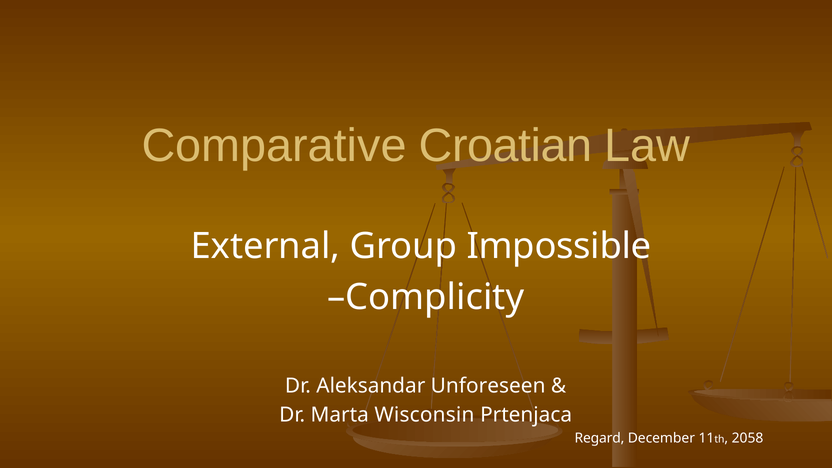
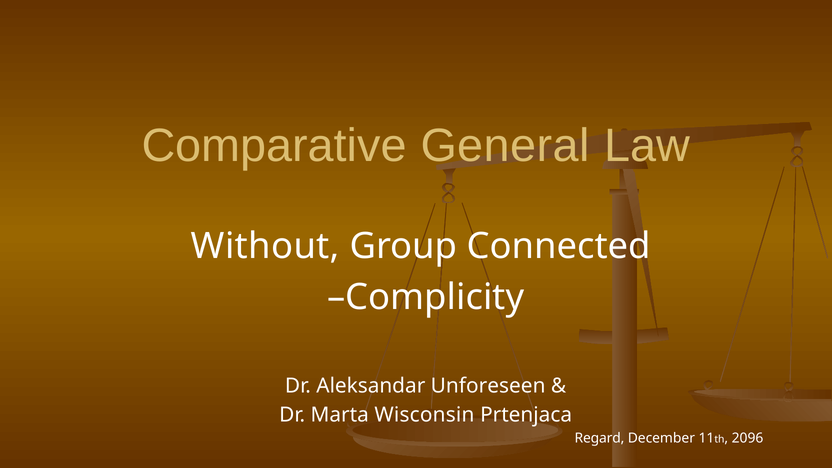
Croatian: Croatian -> General
External: External -> Without
Impossible: Impossible -> Connected
2058: 2058 -> 2096
